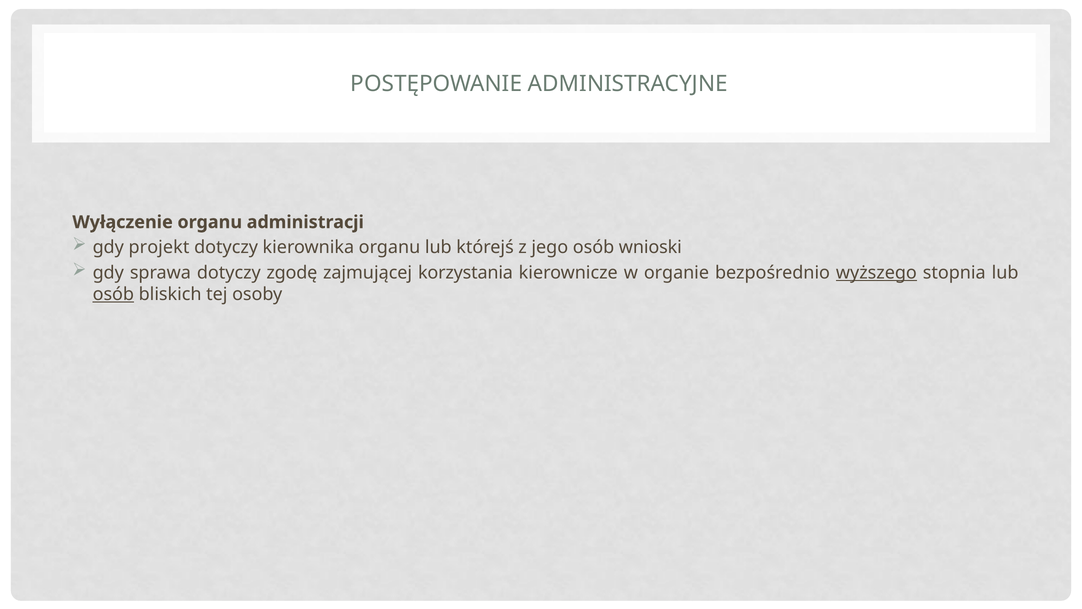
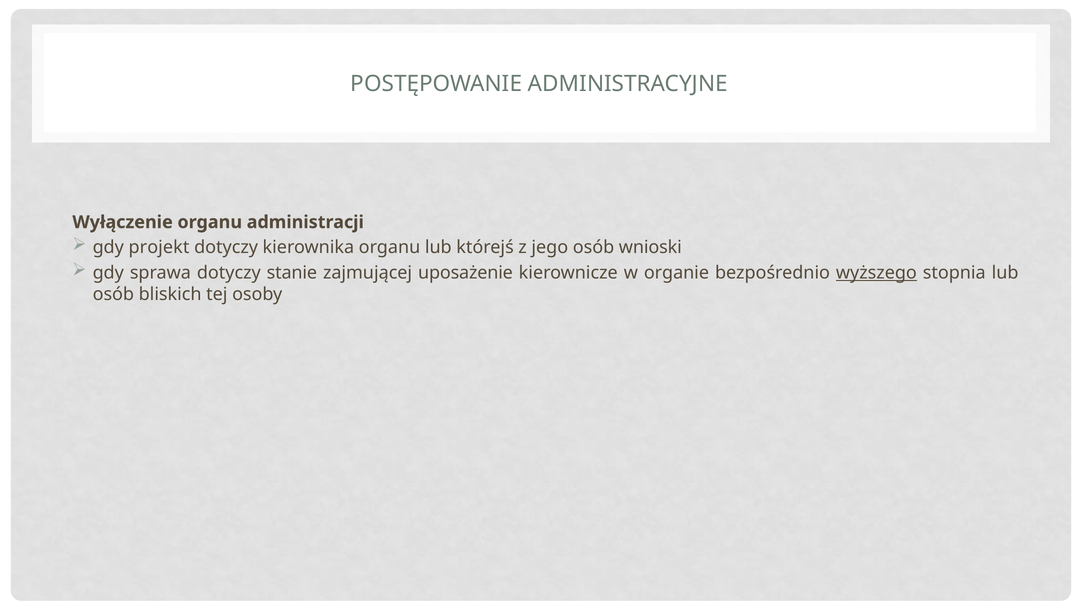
zgodę: zgodę -> stanie
korzystania: korzystania -> uposażenie
osób at (113, 294) underline: present -> none
